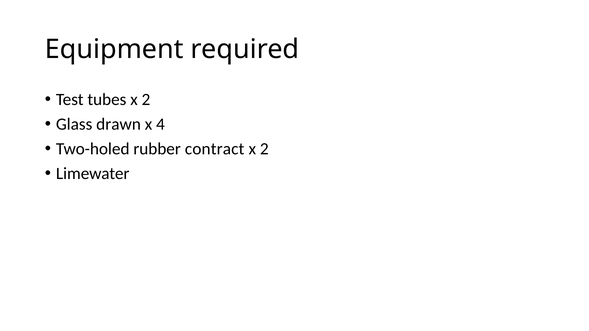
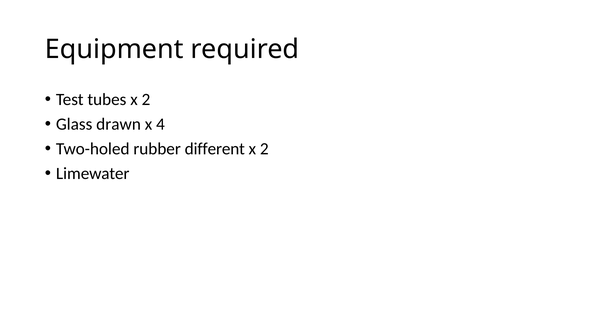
contract: contract -> different
